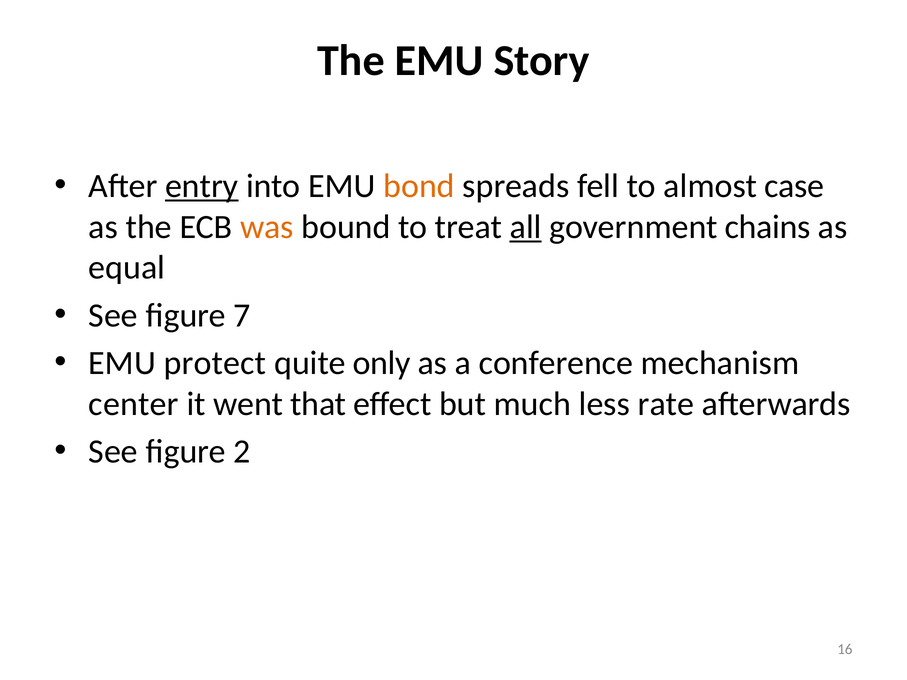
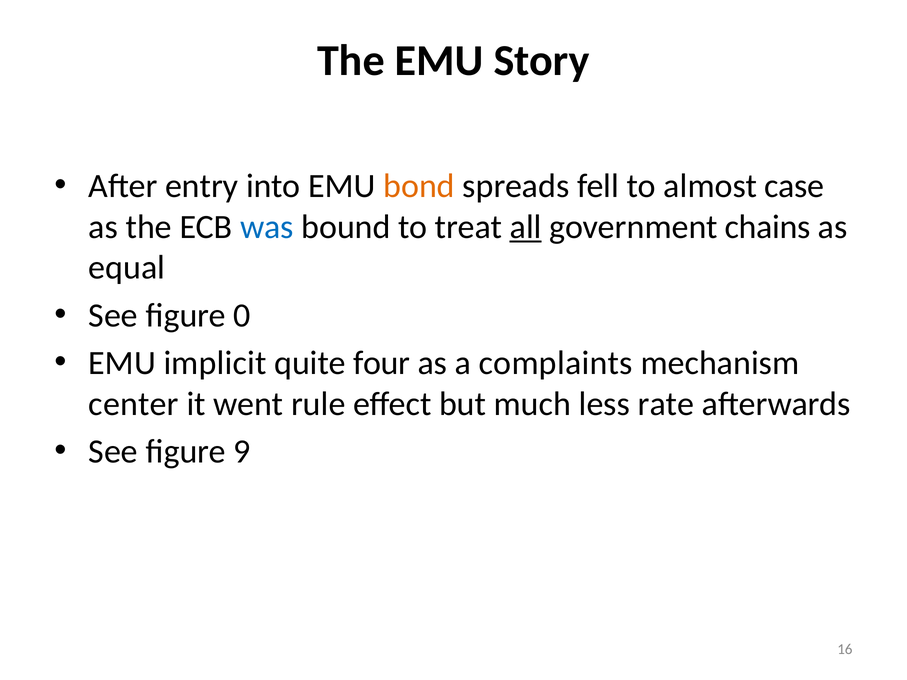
entry underline: present -> none
was colour: orange -> blue
7: 7 -> 0
protect: protect -> implicit
only: only -> four
conference: conference -> complaints
that: that -> rule
2: 2 -> 9
